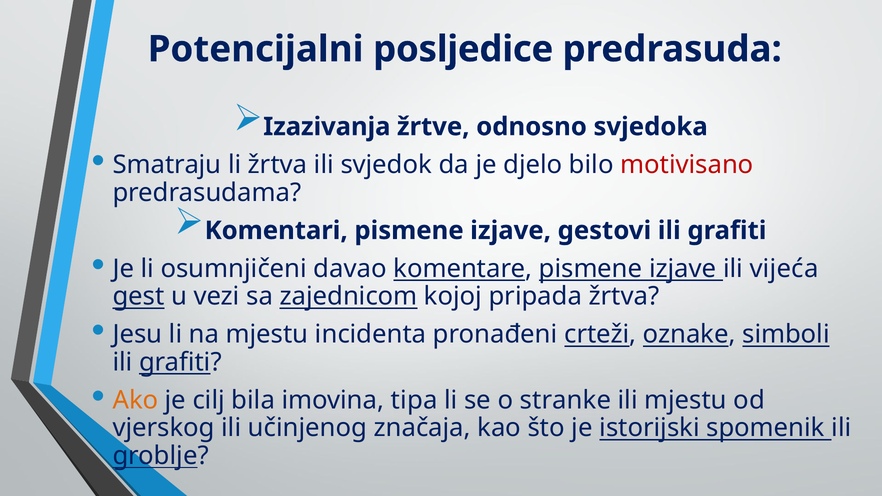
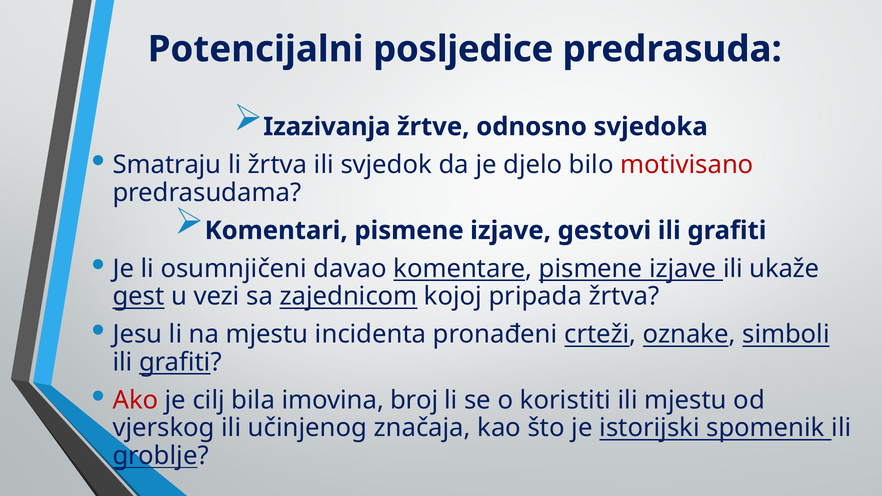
vijeća: vijeća -> ukaže
Ako colour: orange -> red
tipa: tipa -> broj
stranke: stranke -> koristiti
